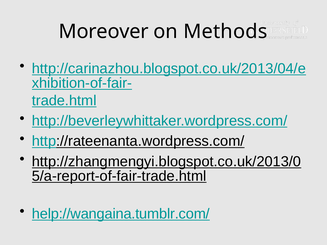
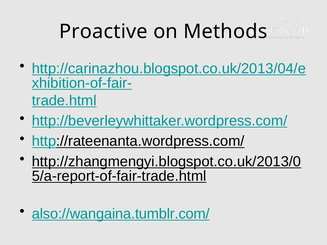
Moreover: Moreover -> Proactive
help://wangaina.tumblr.com/: help://wangaina.tumblr.com/ -> also://wangaina.tumblr.com/
